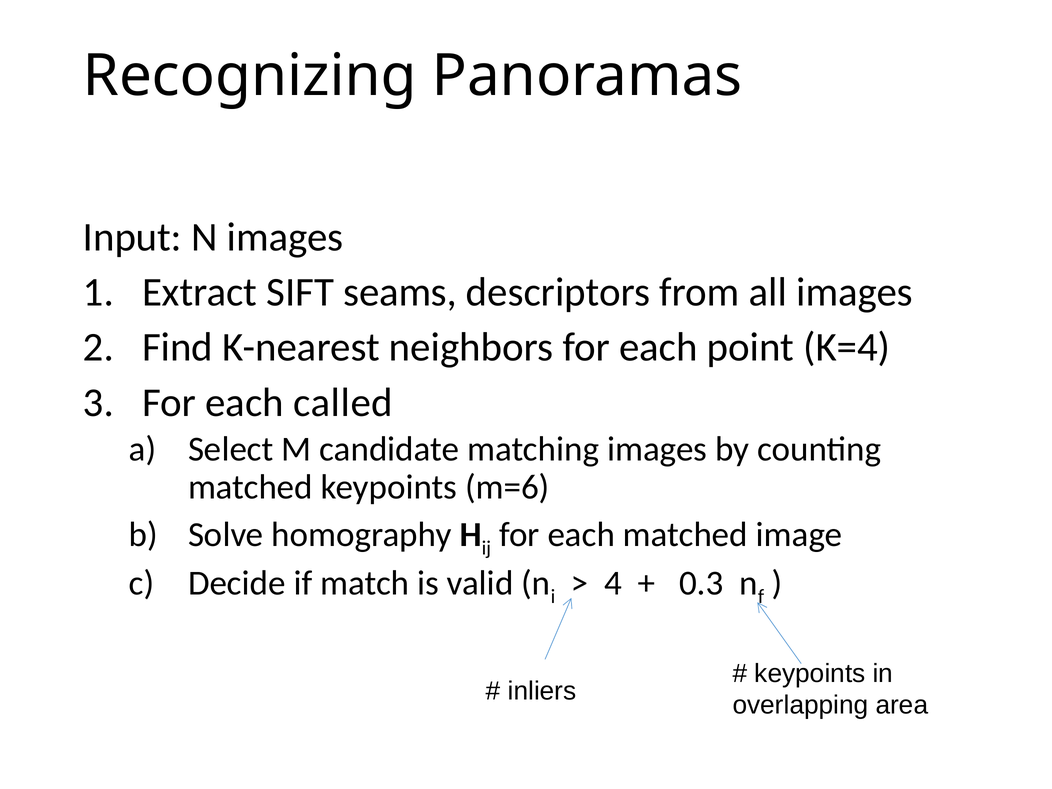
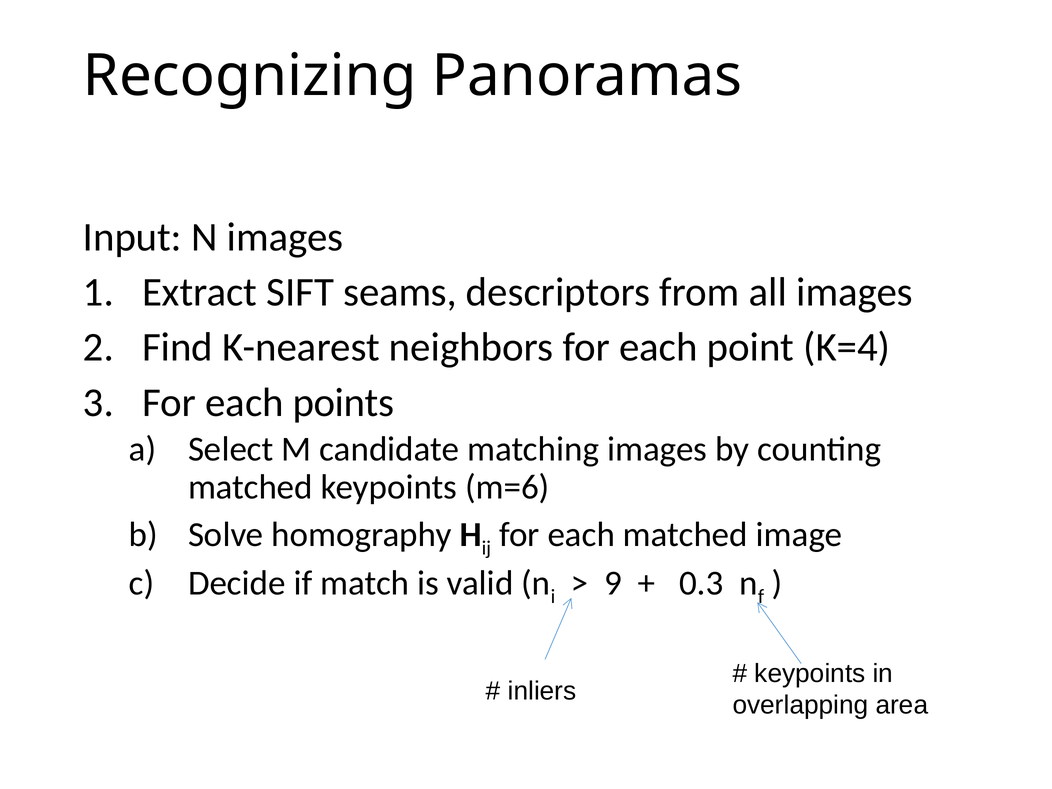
called: called -> points
4: 4 -> 9
